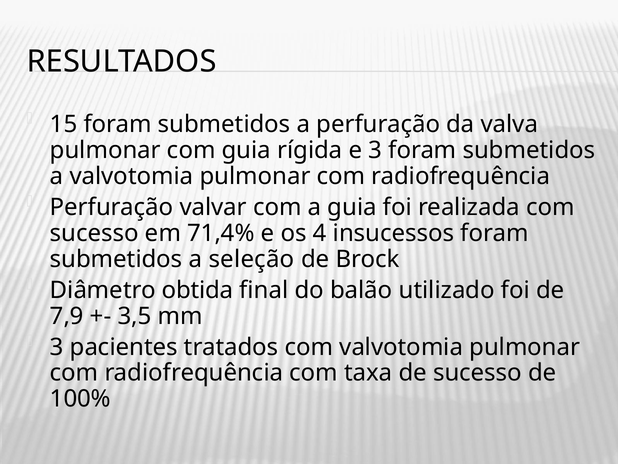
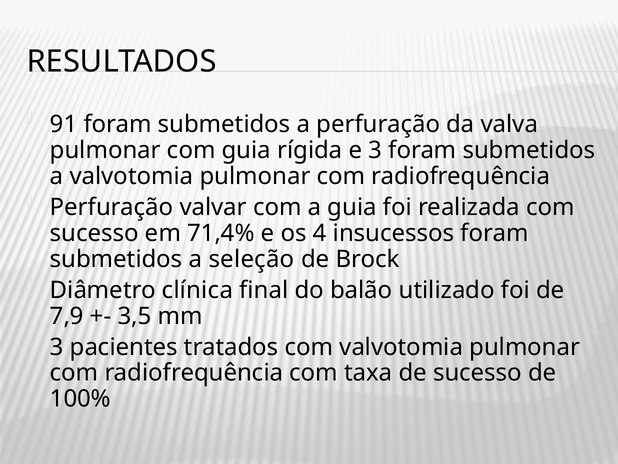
15: 15 -> 91
obtida: obtida -> clínica
